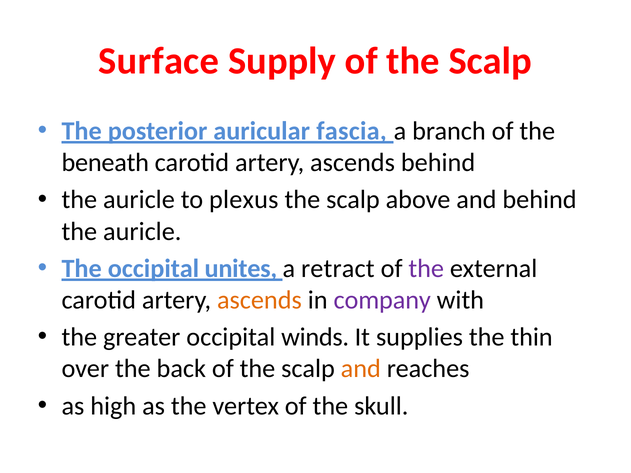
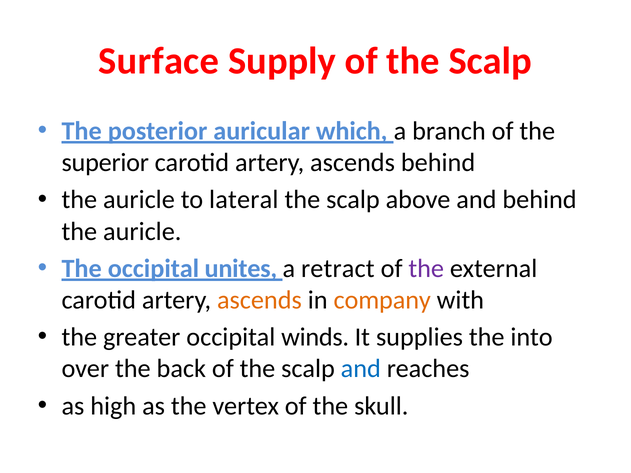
fascia: fascia -> which
beneath: beneath -> superior
plexus: plexus -> lateral
company colour: purple -> orange
thin: thin -> into
and at (361, 369) colour: orange -> blue
